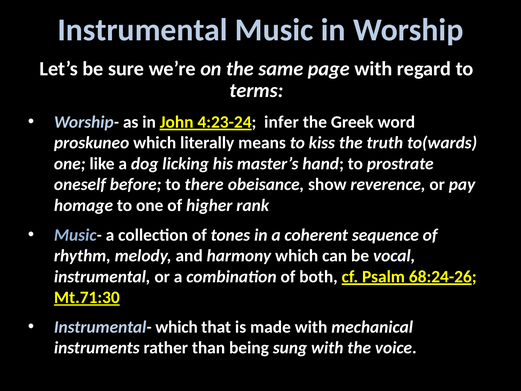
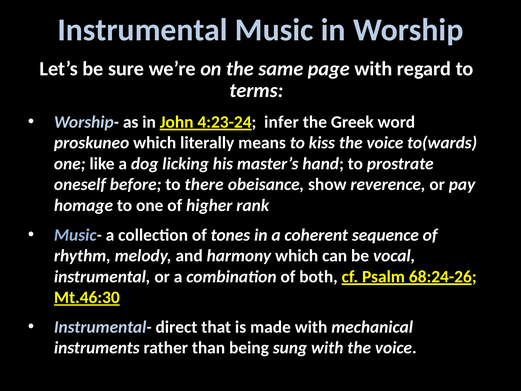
kiss the truth: truth -> voice
Mt.71:30: Mt.71:30 -> Mt.46:30
Instrumental- which: which -> direct
